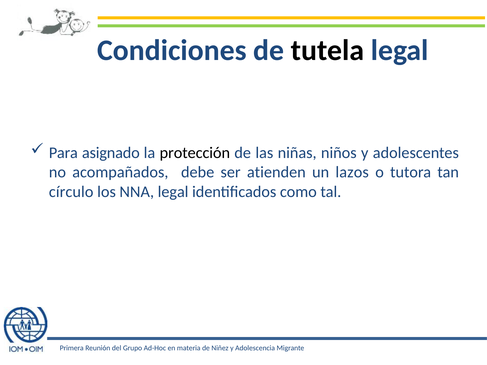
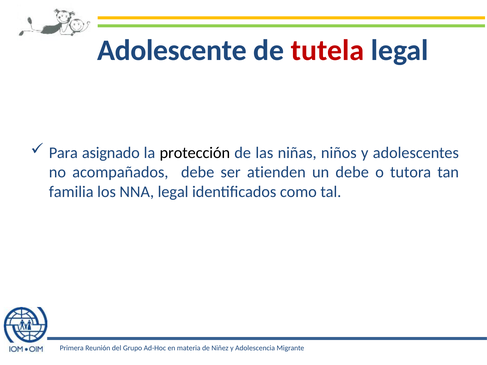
Condiciones: Condiciones -> Adolescente
tutela colour: black -> red
un lazos: lazos -> debe
círculo: círculo -> familia
